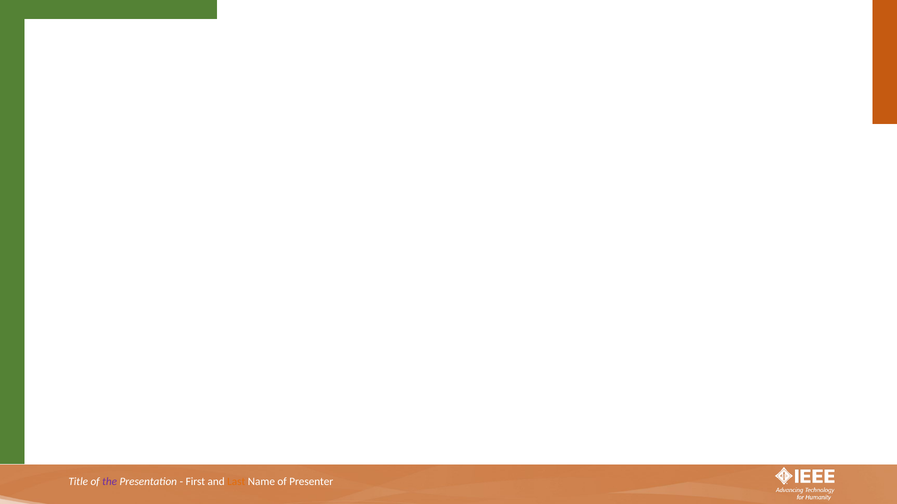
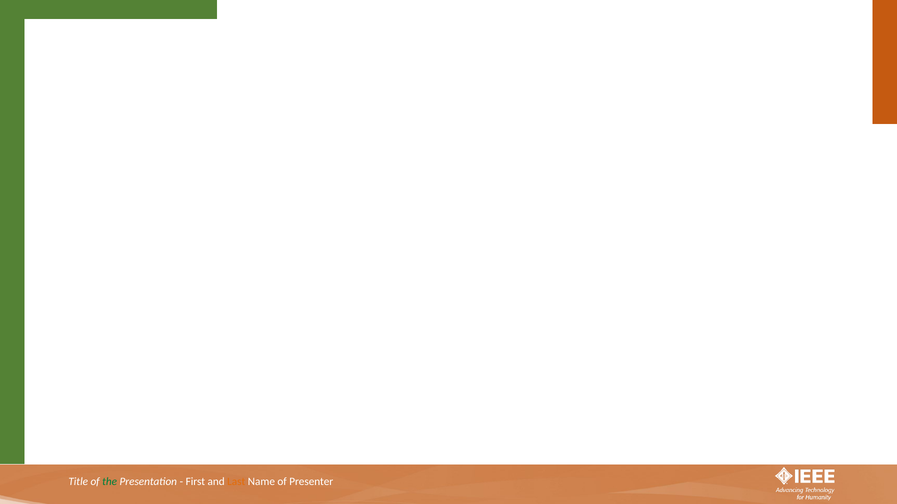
the colour: purple -> green
